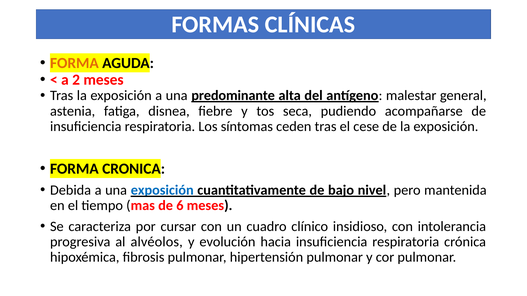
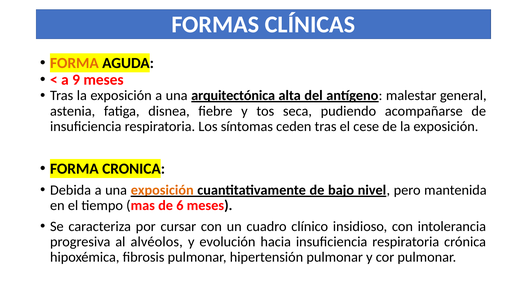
2: 2 -> 9
predominante: predominante -> arquitectónica
exposición at (162, 190) colour: blue -> orange
